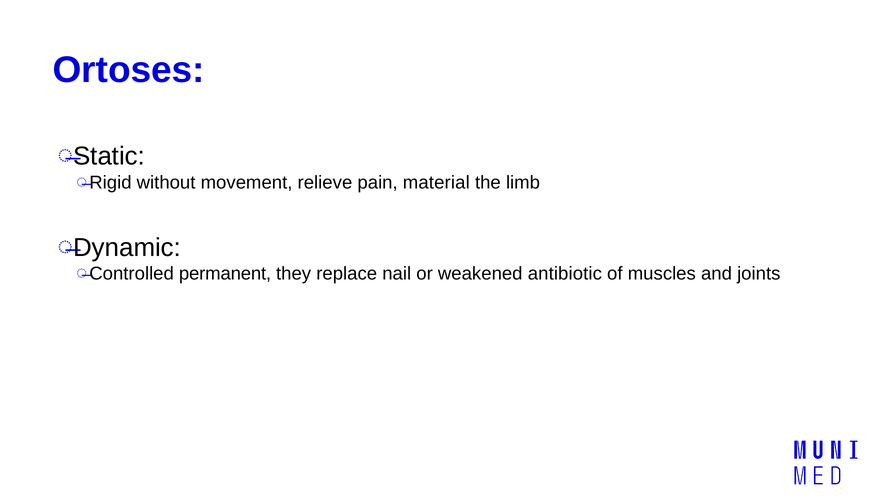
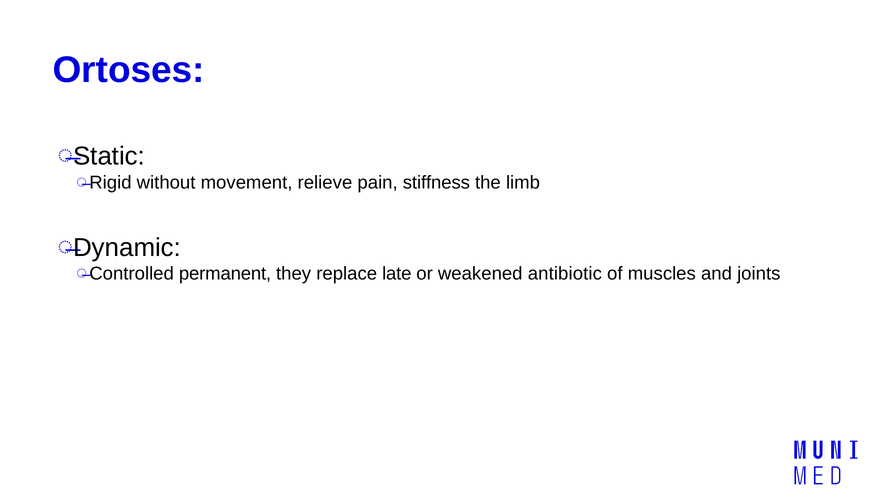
material: material -> stiffness
nail: nail -> late
